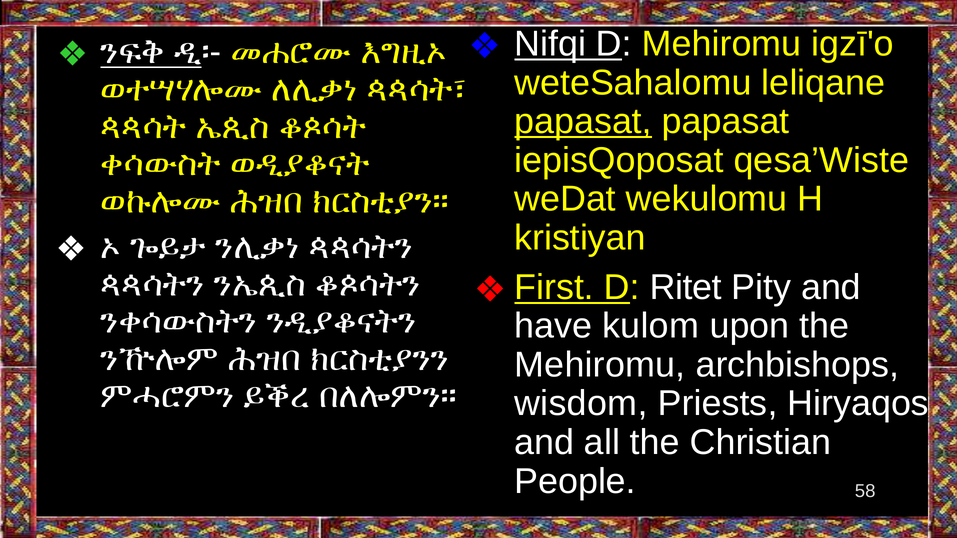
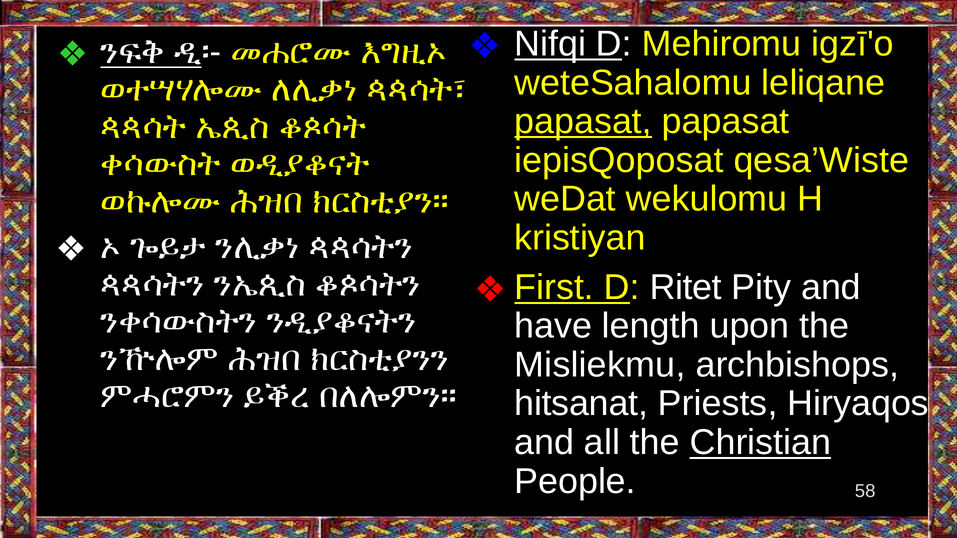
kulom: kulom -> length
Mehiromu at (600, 365): Mehiromu -> Misliekmu
wisdom: wisdom -> hitsanat
Christian underline: none -> present
